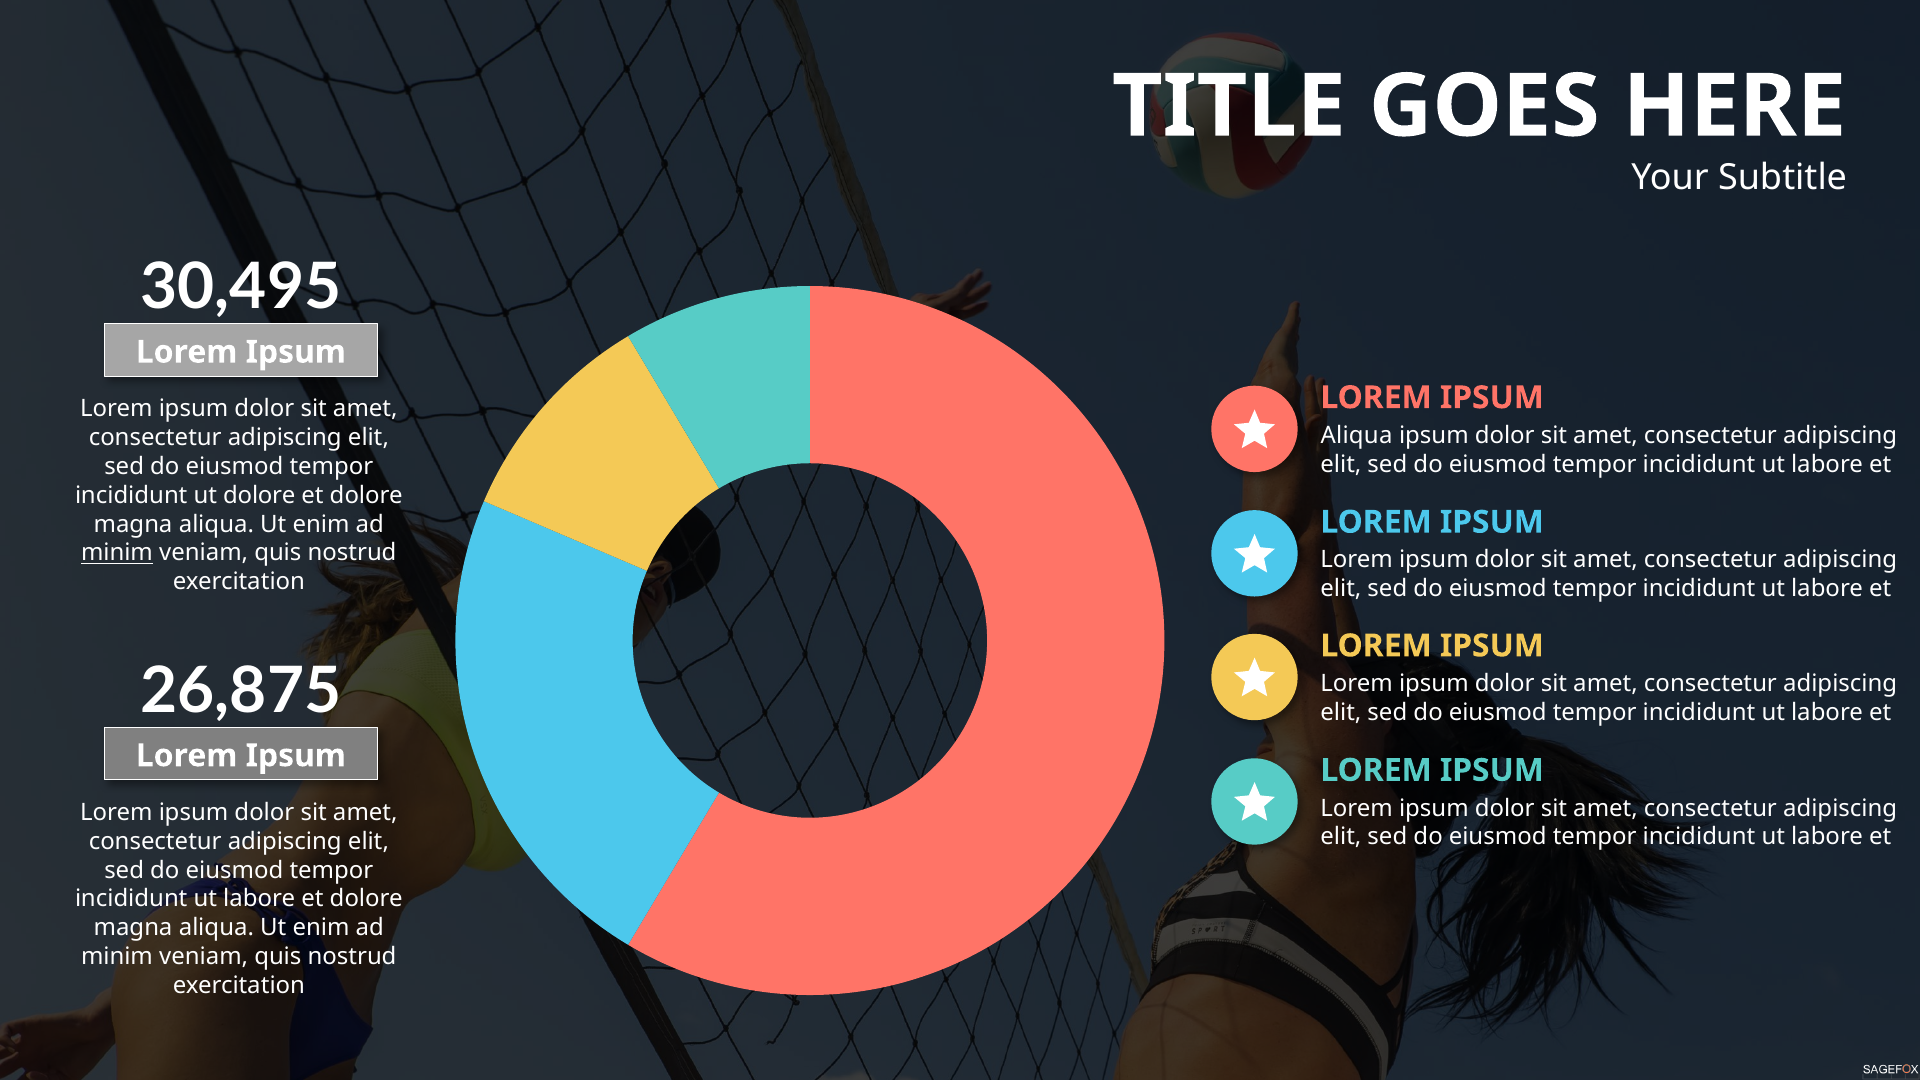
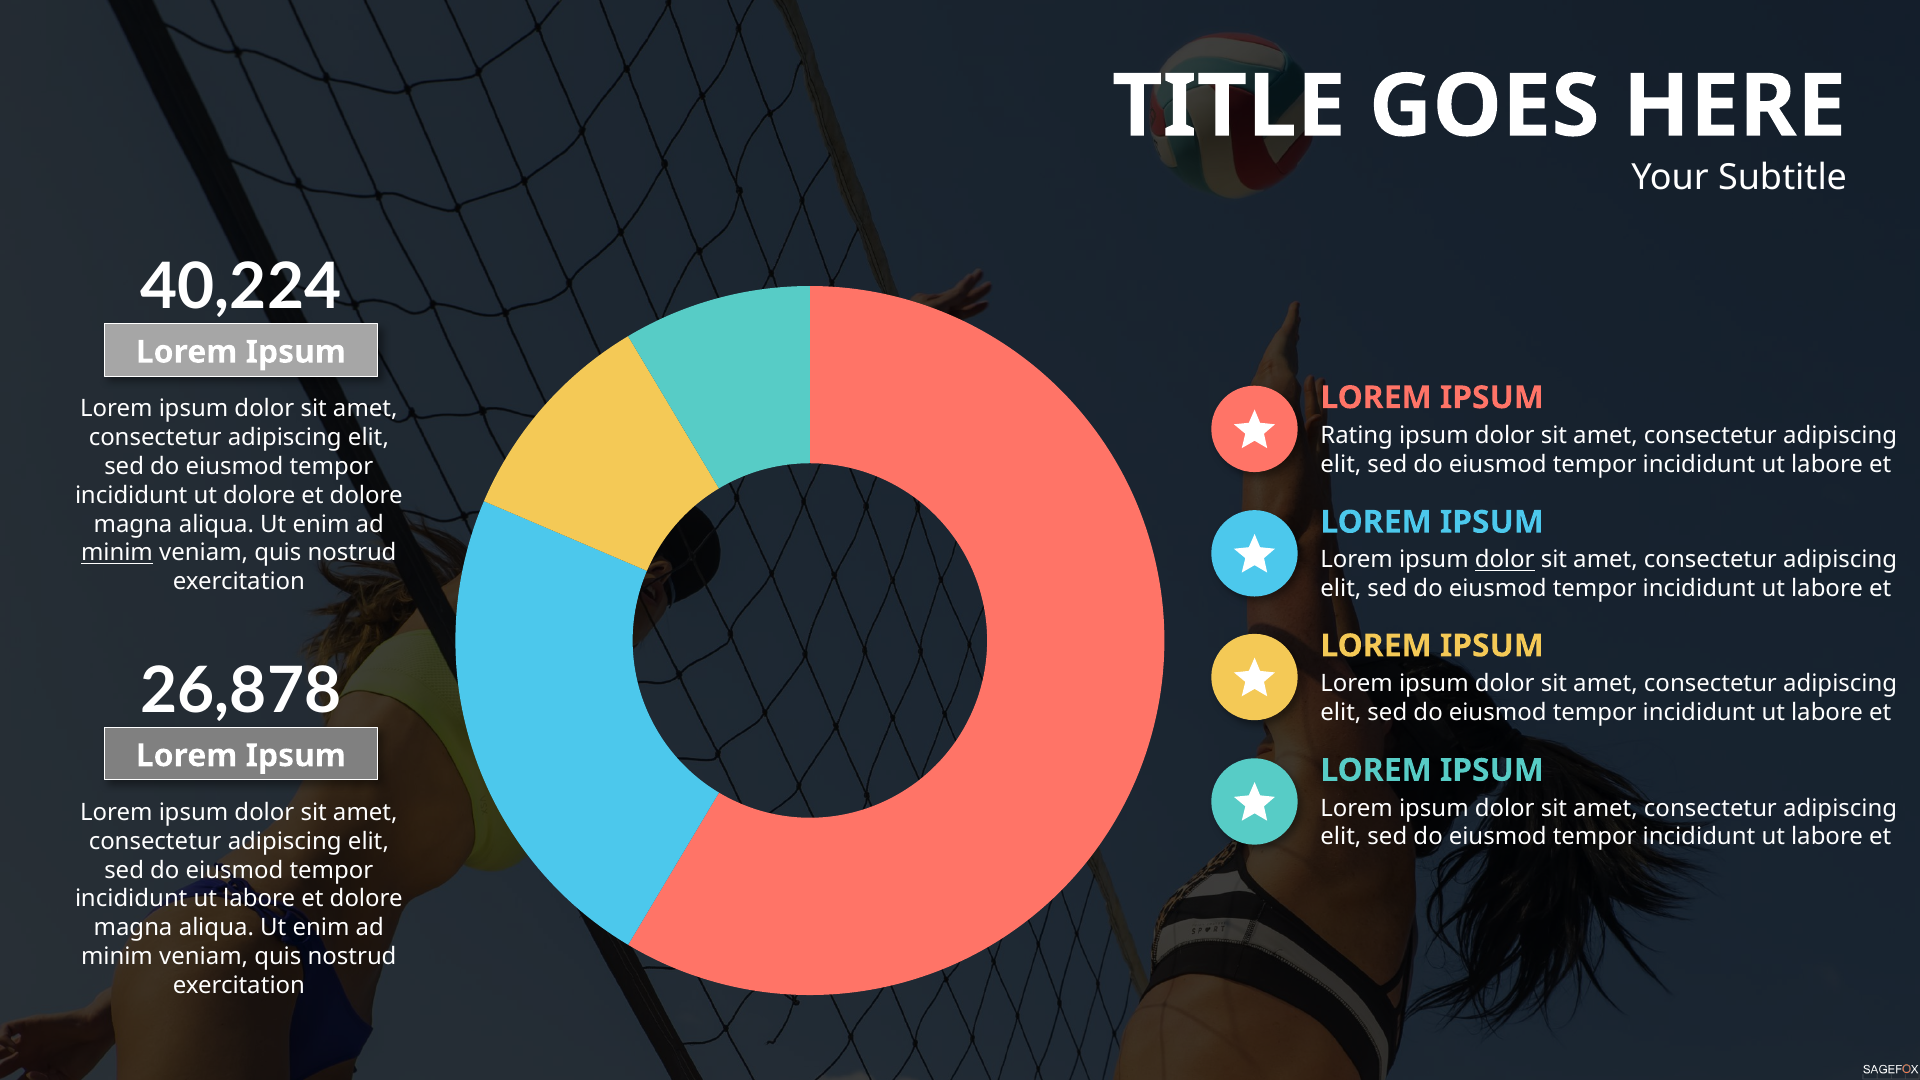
30,495: 30,495 -> 40,224
Aliqua at (1357, 436): Aliqua -> Rating
dolor at (1505, 560) underline: none -> present
26,875: 26,875 -> 26,878
